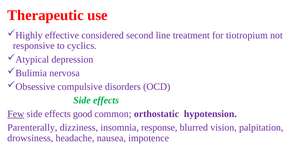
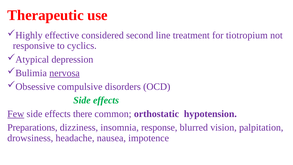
nervosa underline: none -> present
good: good -> there
Parenterally: Parenterally -> Preparations
